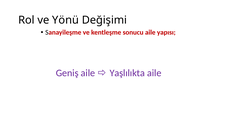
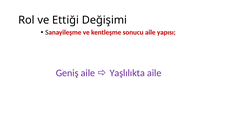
Yönü: Yönü -> Ettiği
